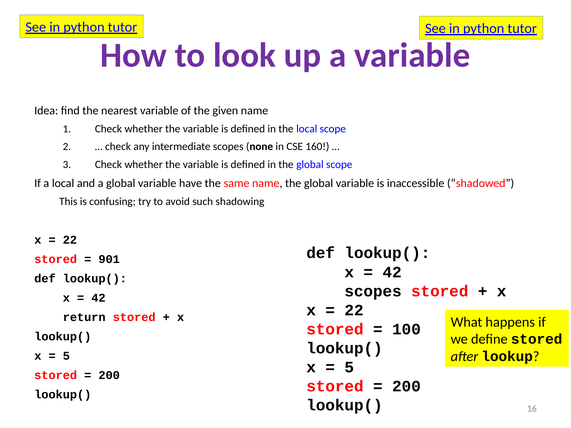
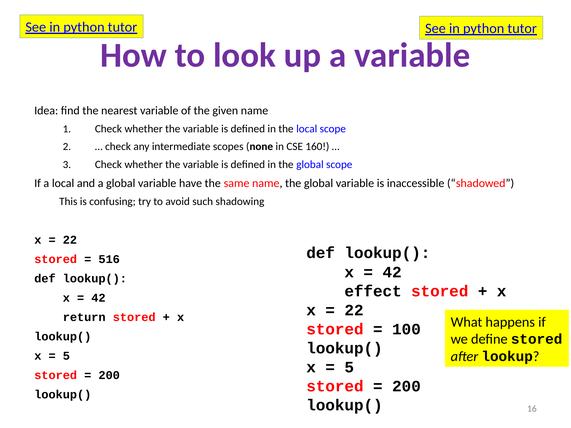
901: 901 -> 516
scopes at (373, 291): scopes -> effect
